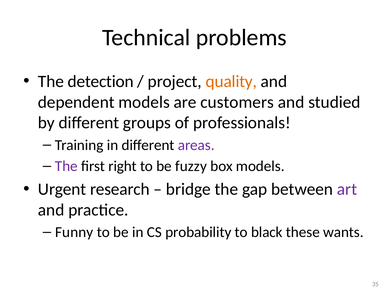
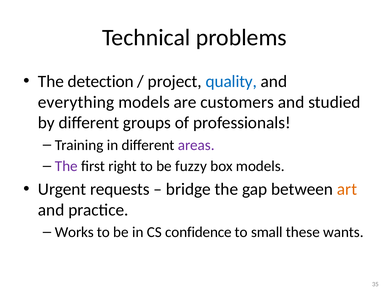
quality colour: orange -> blue
dependent: dependent -> everything
research: research -> requests
art colour: purple -> orange
Funny: Funny -> Works
probability: probability -> confidence
black: black -> small
